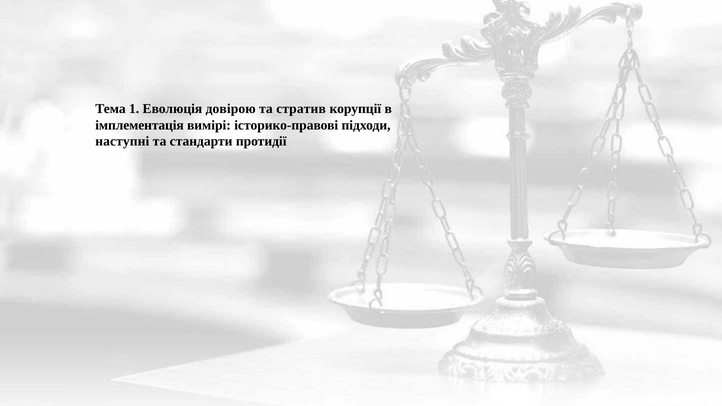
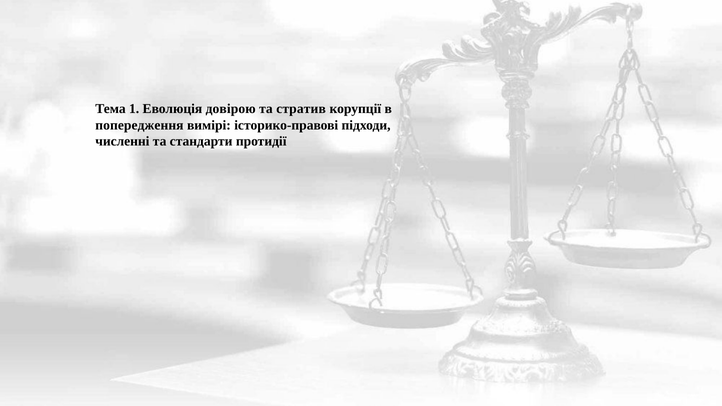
імплементація: імплементація -> попередження
наступні: наступні -> численні
